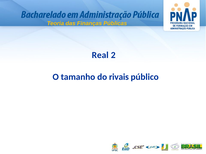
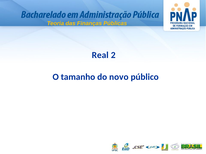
rivais: rivais -> novo
